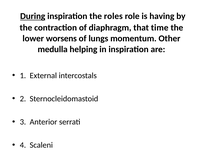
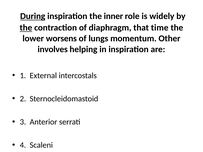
roles: roles -> inner
having: having -> widely
the at (26, 28) underline: none -> present
medulla: medulla -> involves
